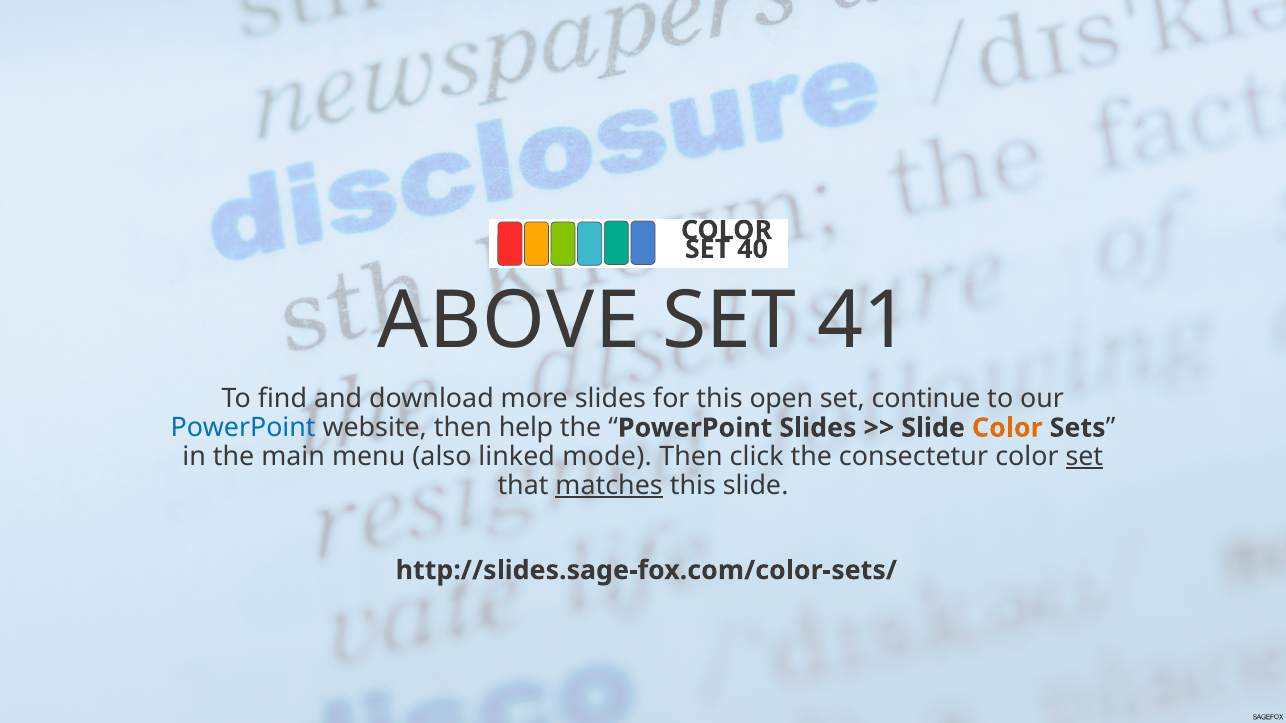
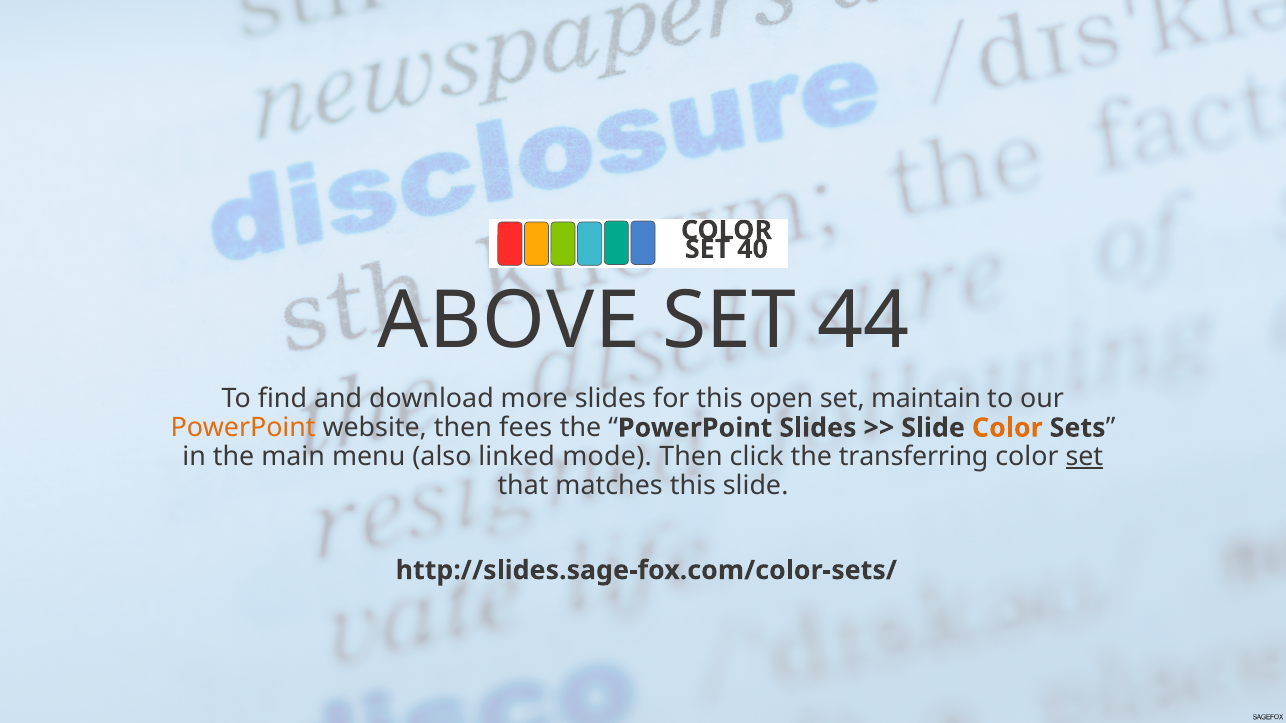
41: 41 -> 44
continue: continue -> maintain
PowerPoint at (243, 428) colour: blue -> orange
help: help -> fees
consectetur: consectetur -> transferring
matches underline: present -> none
